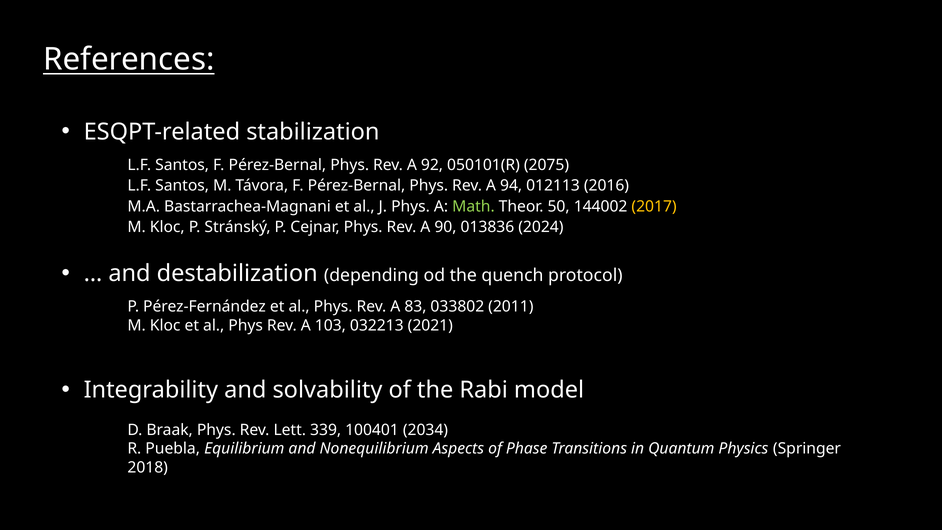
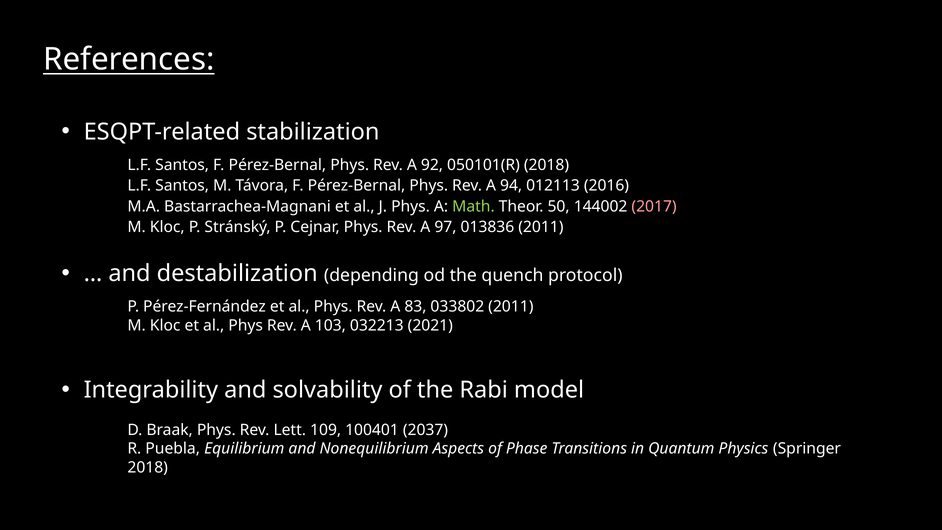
050101(R 2075: 2075 -> 2018
2017 colour: yellow -> pink
90: 90 -> 97
013836 2024: 2024 -> 2011
339: 339 -> 109
2034: 2034 -> 2037
